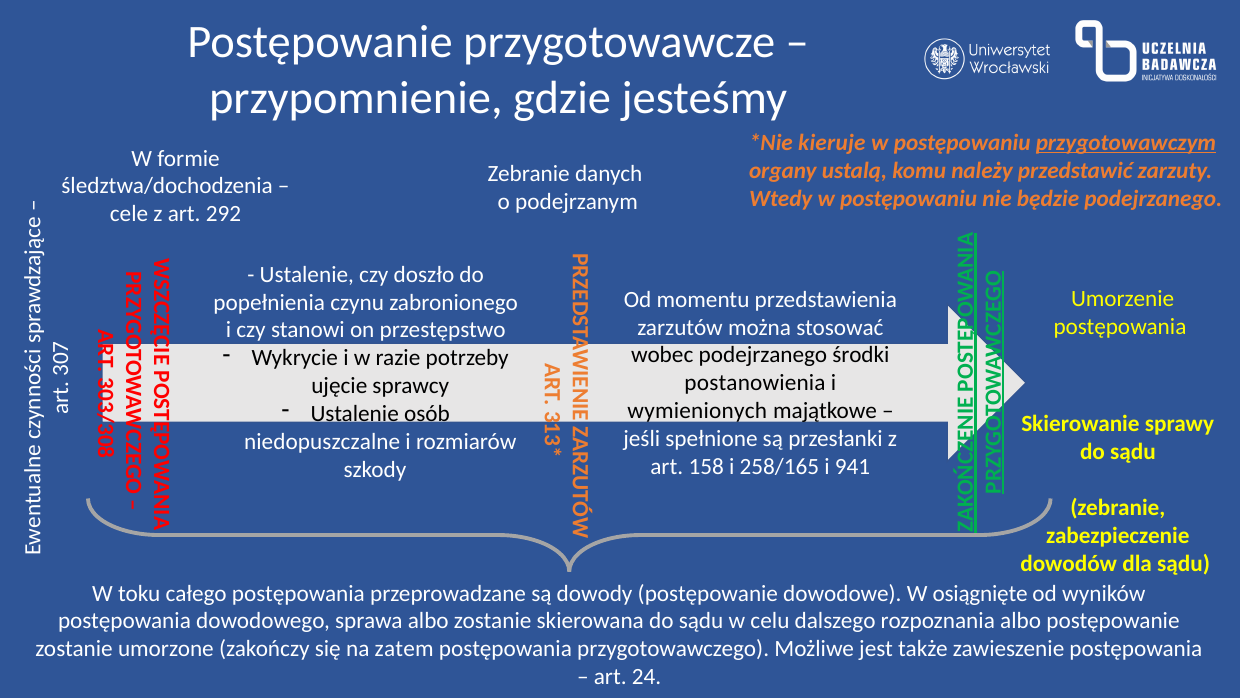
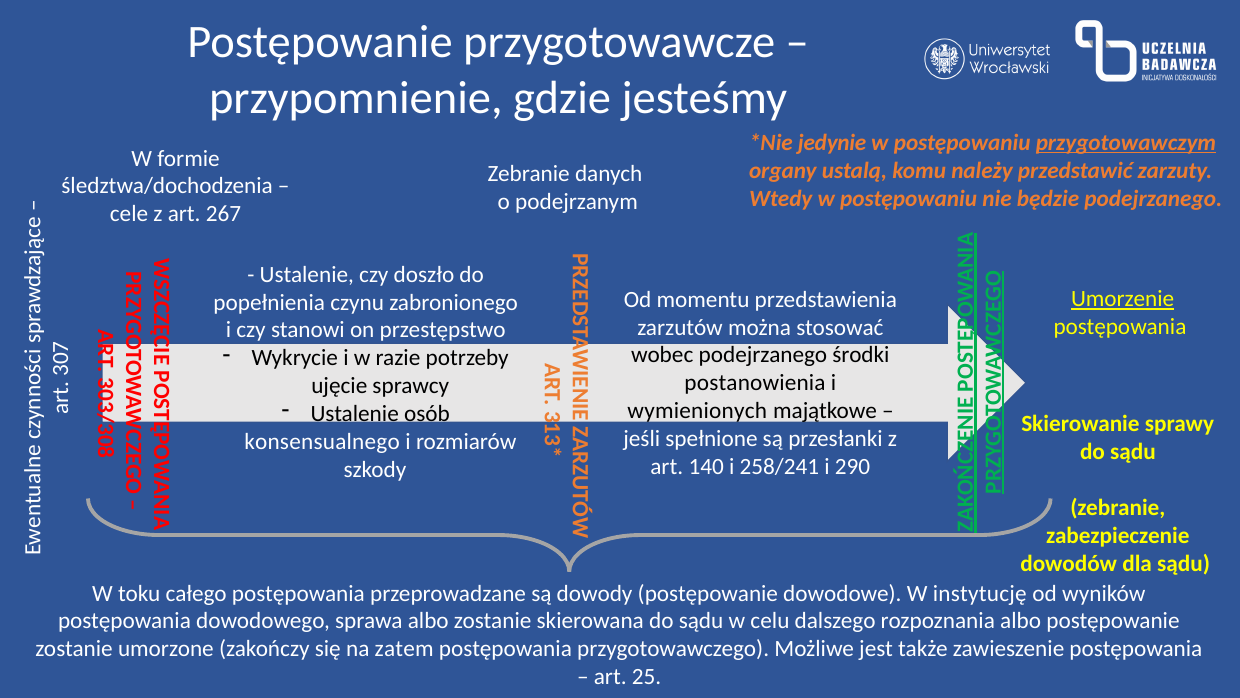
kieruje: kieruje -> jedynie
292: 292 -> 267
Umorzenie underline: none -> present
niedopuszczalne: niedopuszczalne -> konsensualnego
158: 158 -> 140
258/165: 258/165 -> 258/241
941: 941 -> 290
osiągnięte: osiągnięte -> instytucję
24: 24 -> 25
